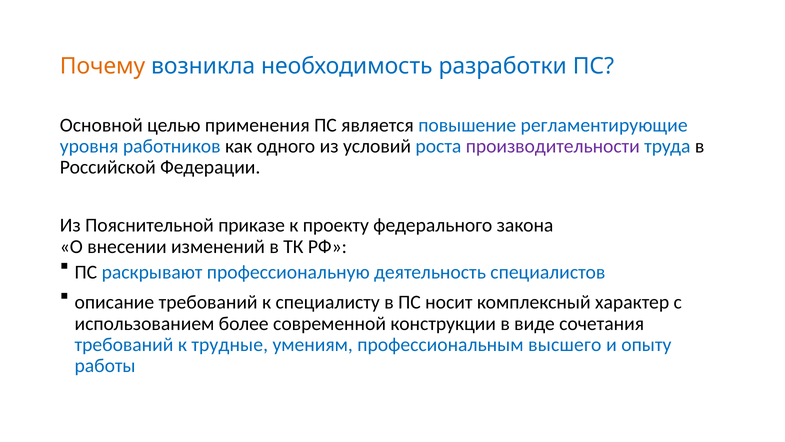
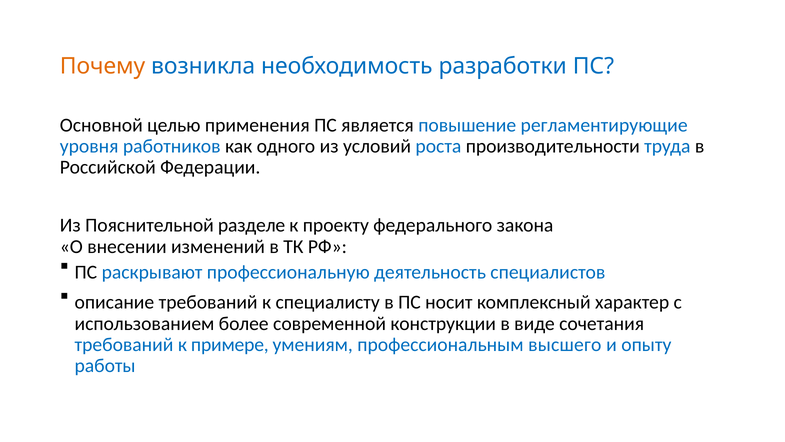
производительности colour: purple -> black
приказе: приказе -> разделе
трудные: трудные -> примере
